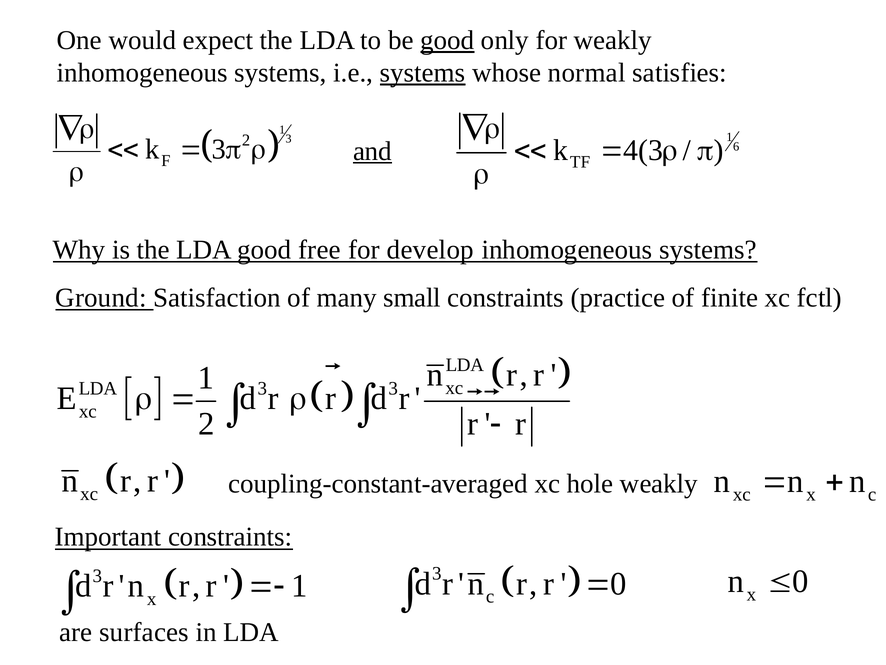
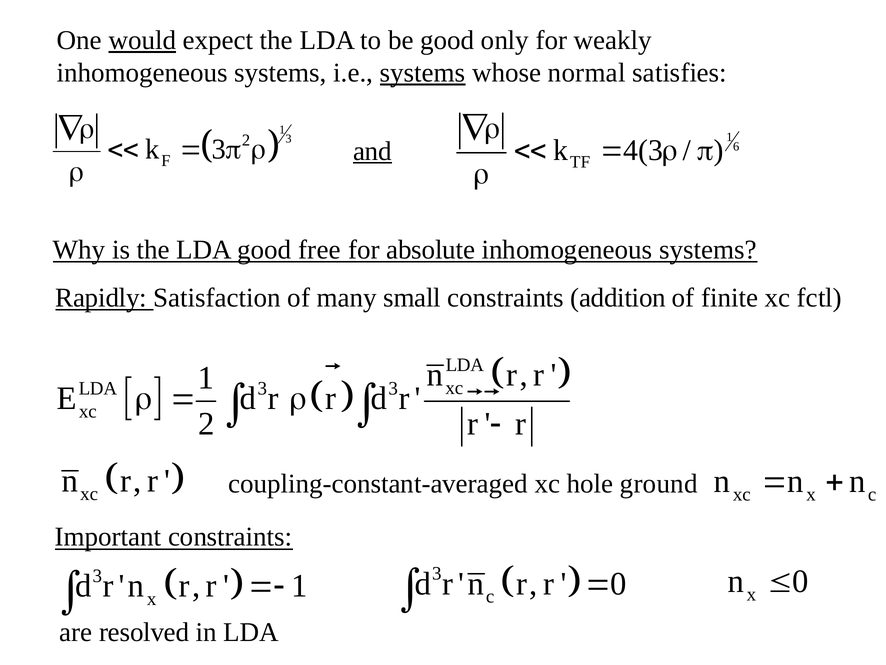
would underline: none -> present
good at (447, 40) underline: present -> none
develop: develop -> absolute
Ground: Ground -> Rapidly
practice: practice -> addition
hole weakly: weakly -> ground
surfaces: surfaces -> resolved
